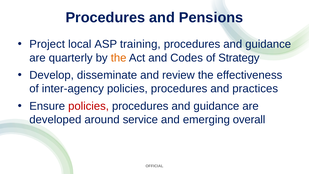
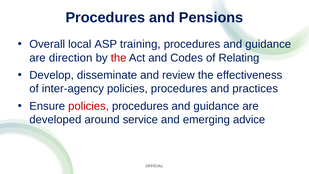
Project: Project -> Overall
quarterly: quarterly -> direction
the at (119, 58) colour: orange -> red
Strategy: Strategy -> Relating
overall: overall -> advice
